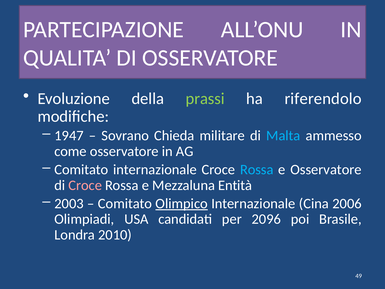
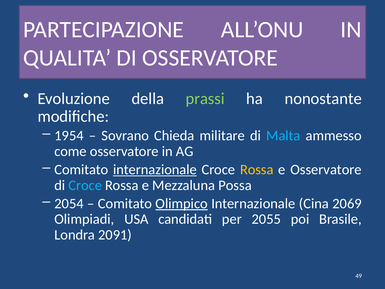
riferendolo: riferendolo -> nonostante
1947: 1947 -> 1954
internazionale at (155, 169) underline: none -> present
Rossa at (257, 169) colour: light blue -> yellow
Croce at (85, 185) colour: pink -> light blue
Entità: Entità -> Possa
2003: 2003 -> 2054
2006: 2006 -> 2069
2096: 2096 -> 2055
2010: 2010 -> 2091
